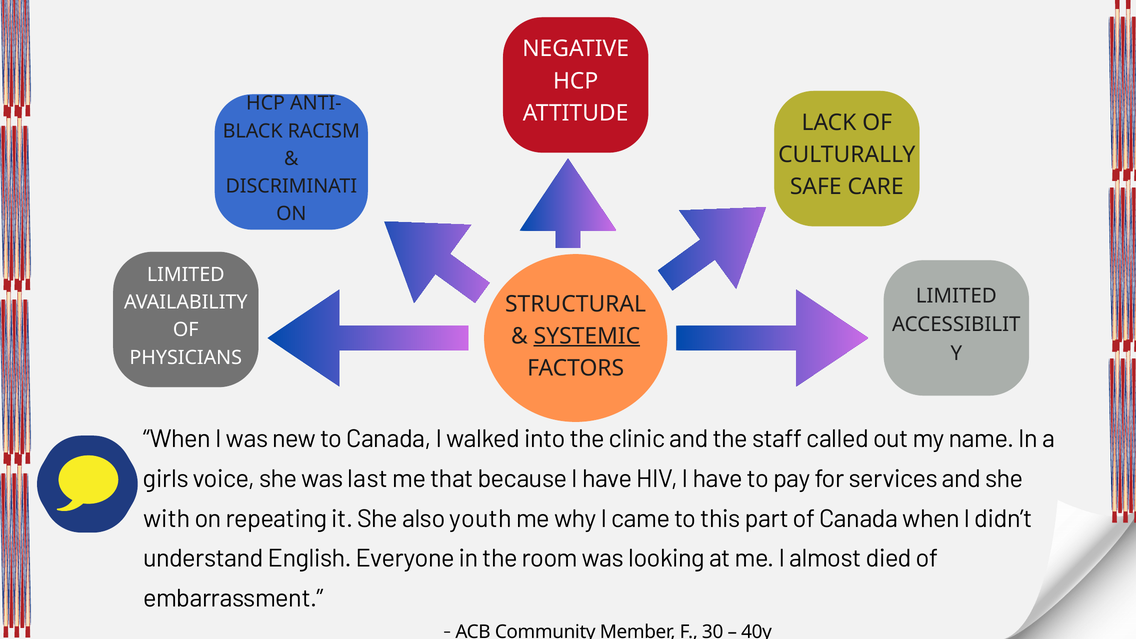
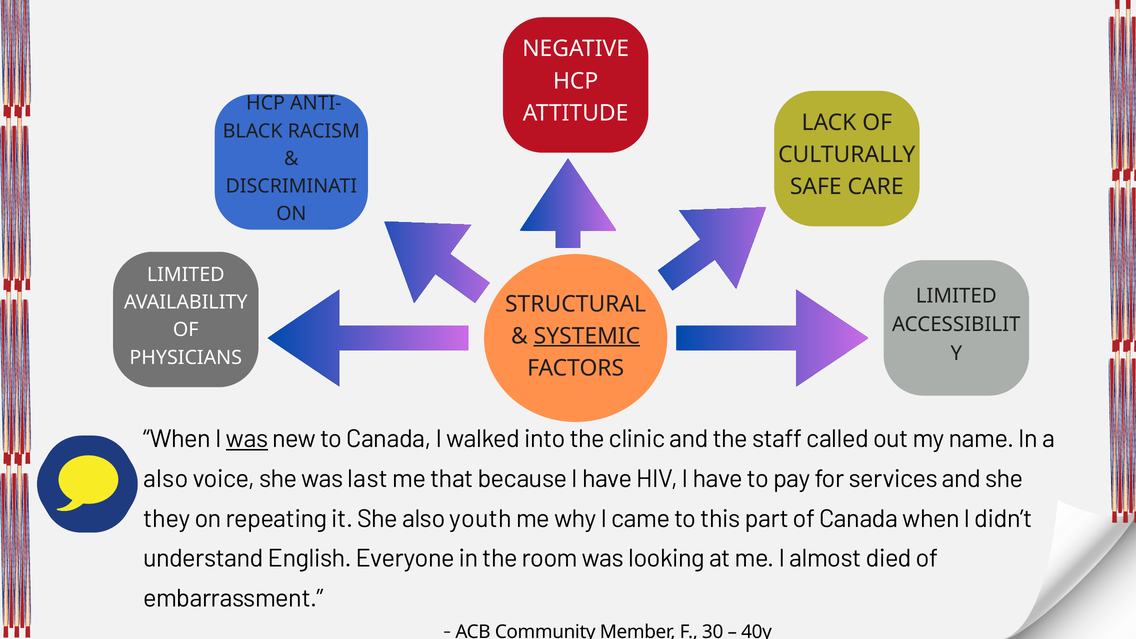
was at (247, 439) underline: none -> present
girls at (166, 479): girls -> also
with: with -> they
